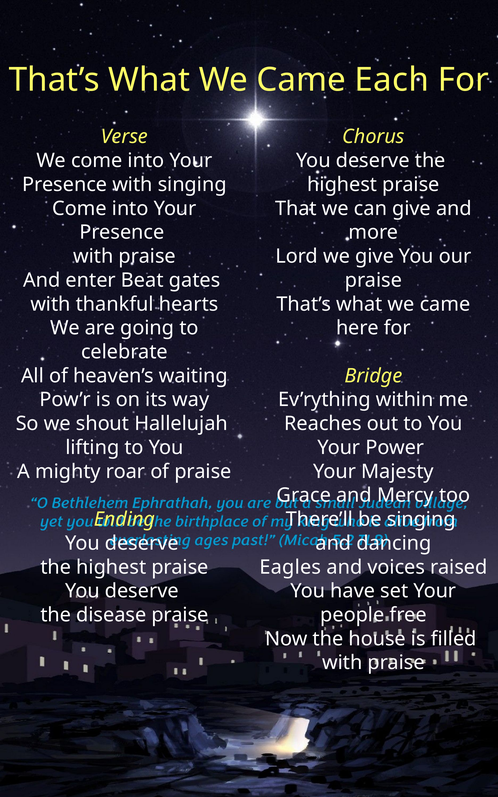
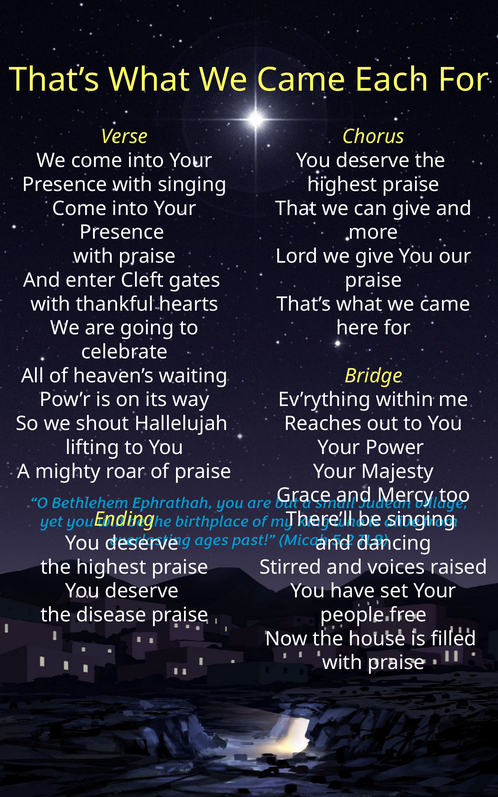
Beat: Beat -> Cleft
Eagles: Eagles -> Stirred
